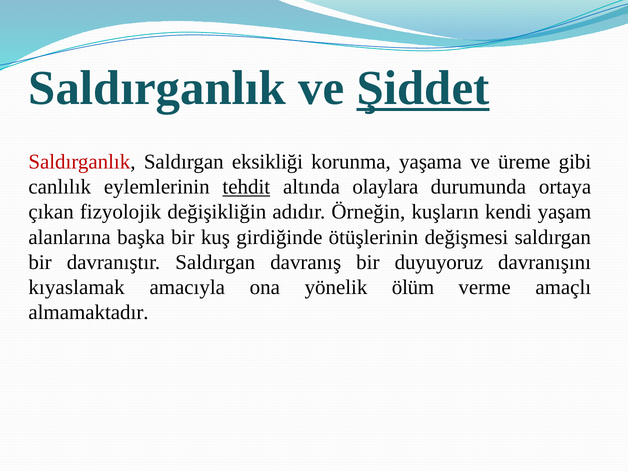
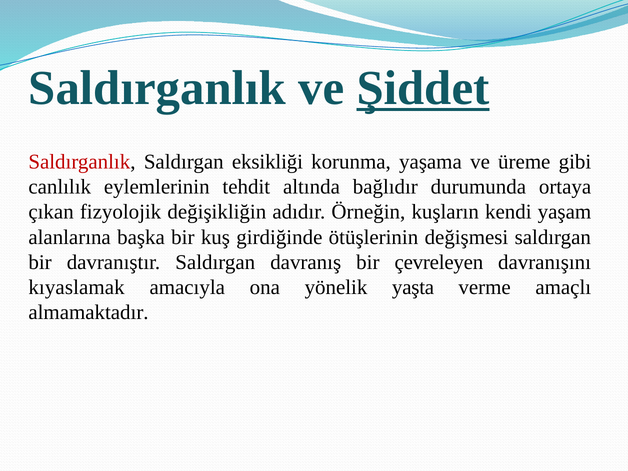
tehdit underline: present -> none
olaylara: olaylara -> bağlıdır
duyuyoruz: duyuyoruz -> çevreleyen
ölüm: ölüm -> yaşta
